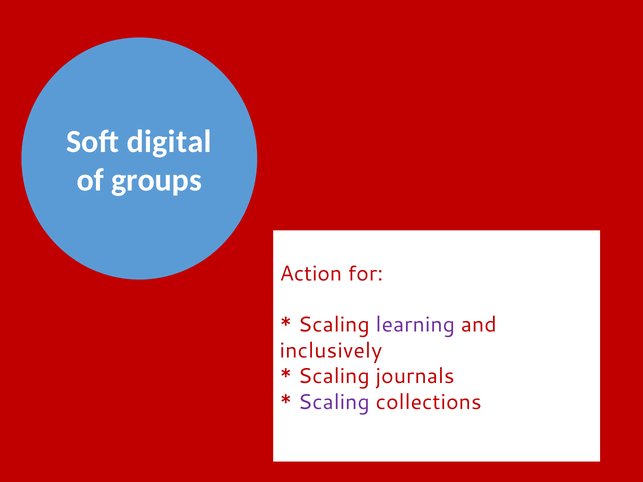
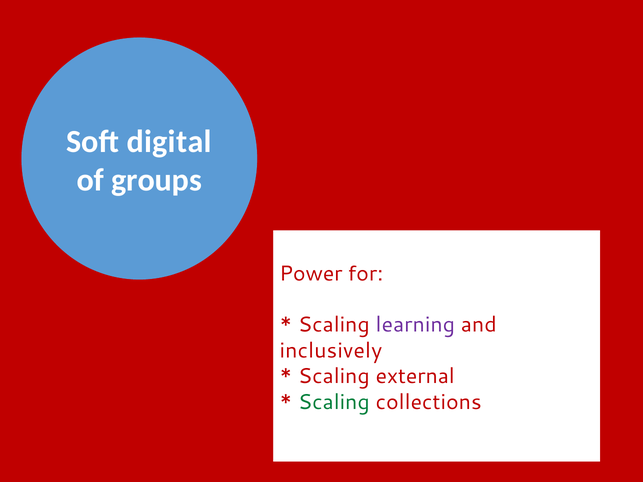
Action: Action -> Power
journals: journals -> external
Scaling at (334, 402) colour: purple -> green
